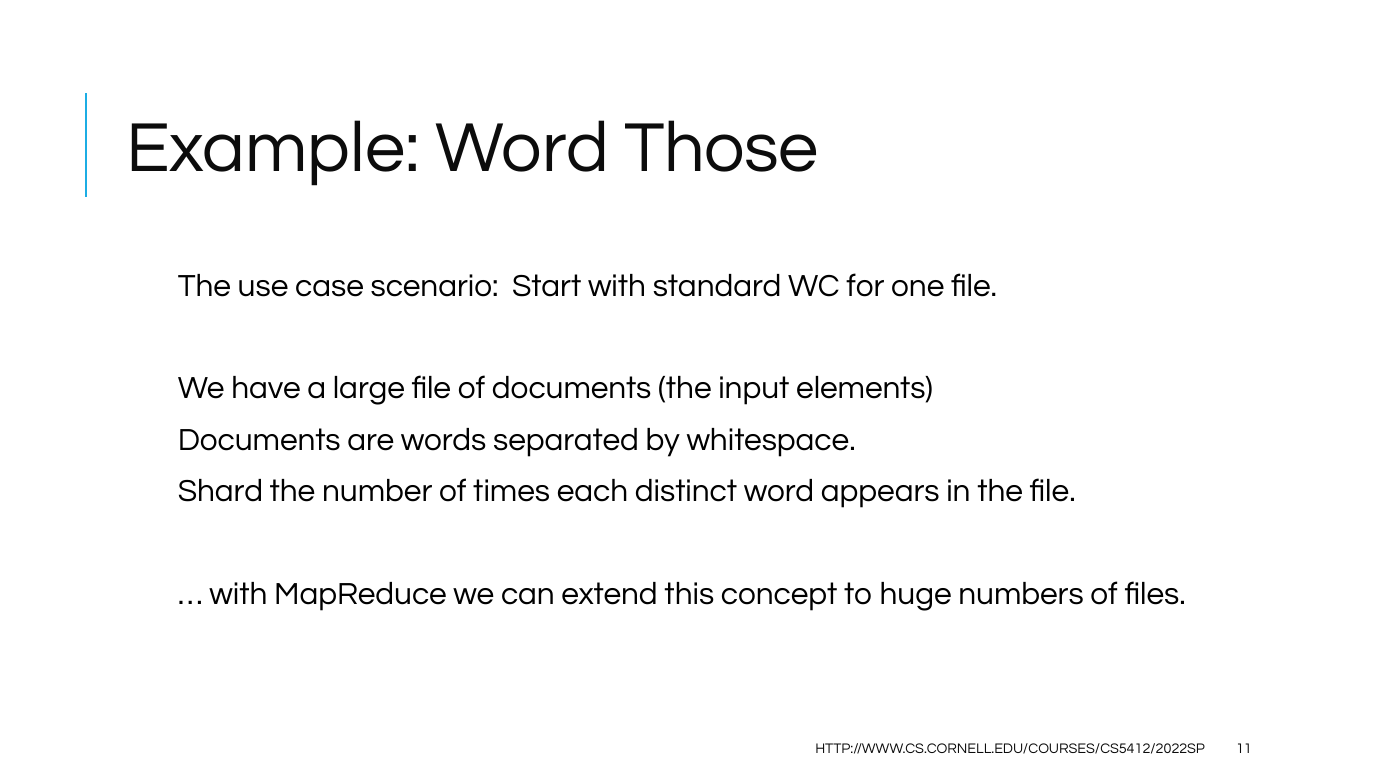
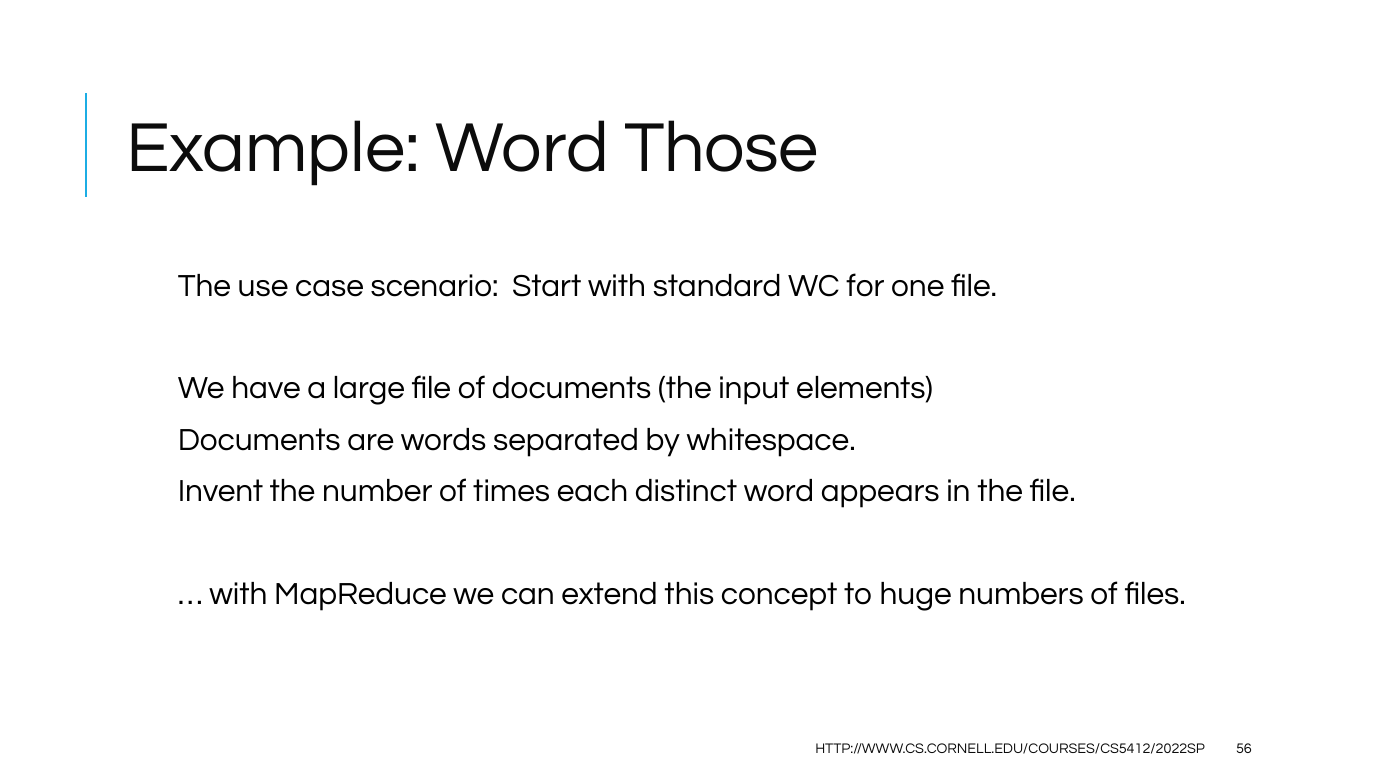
Shard: Shard -> Invent
11: 11 -> 56
